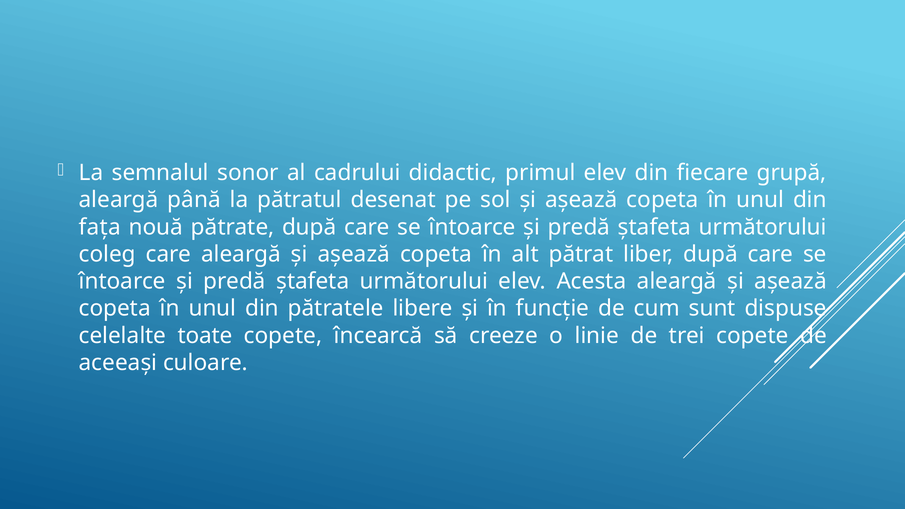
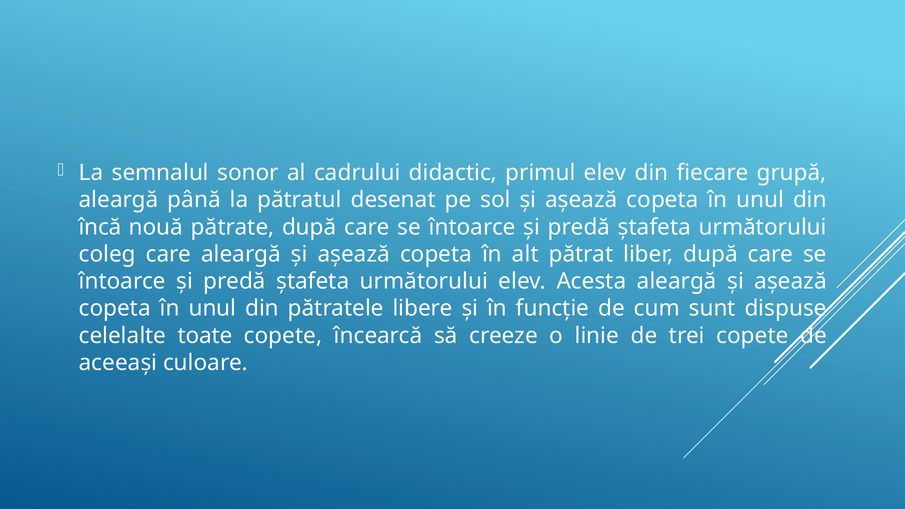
fața: fața -> încă
